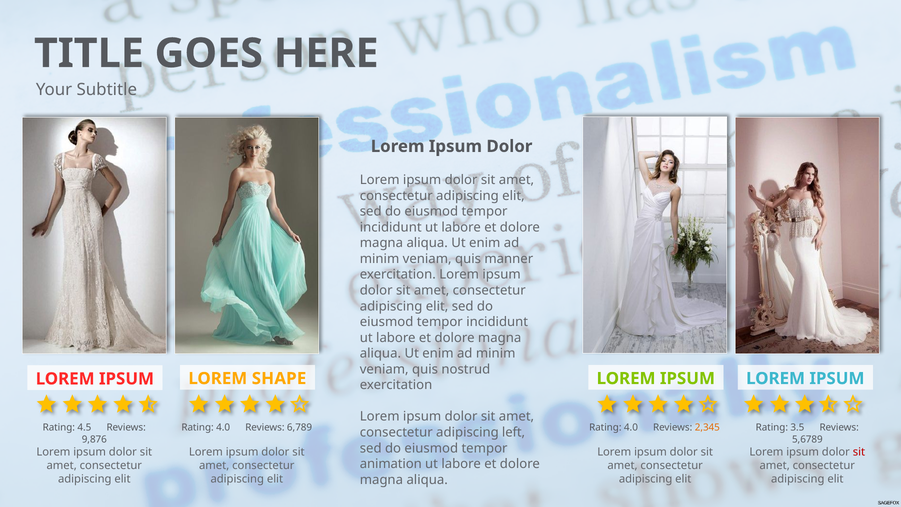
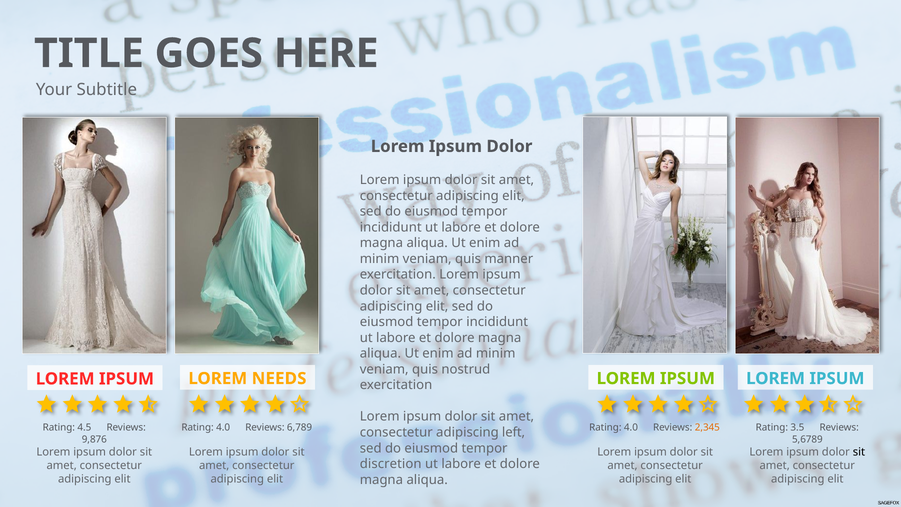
SHAPE: SHAPE -> NEEDS
sit at (859, 452) colour: red -> black
animation: animation -> discretion
